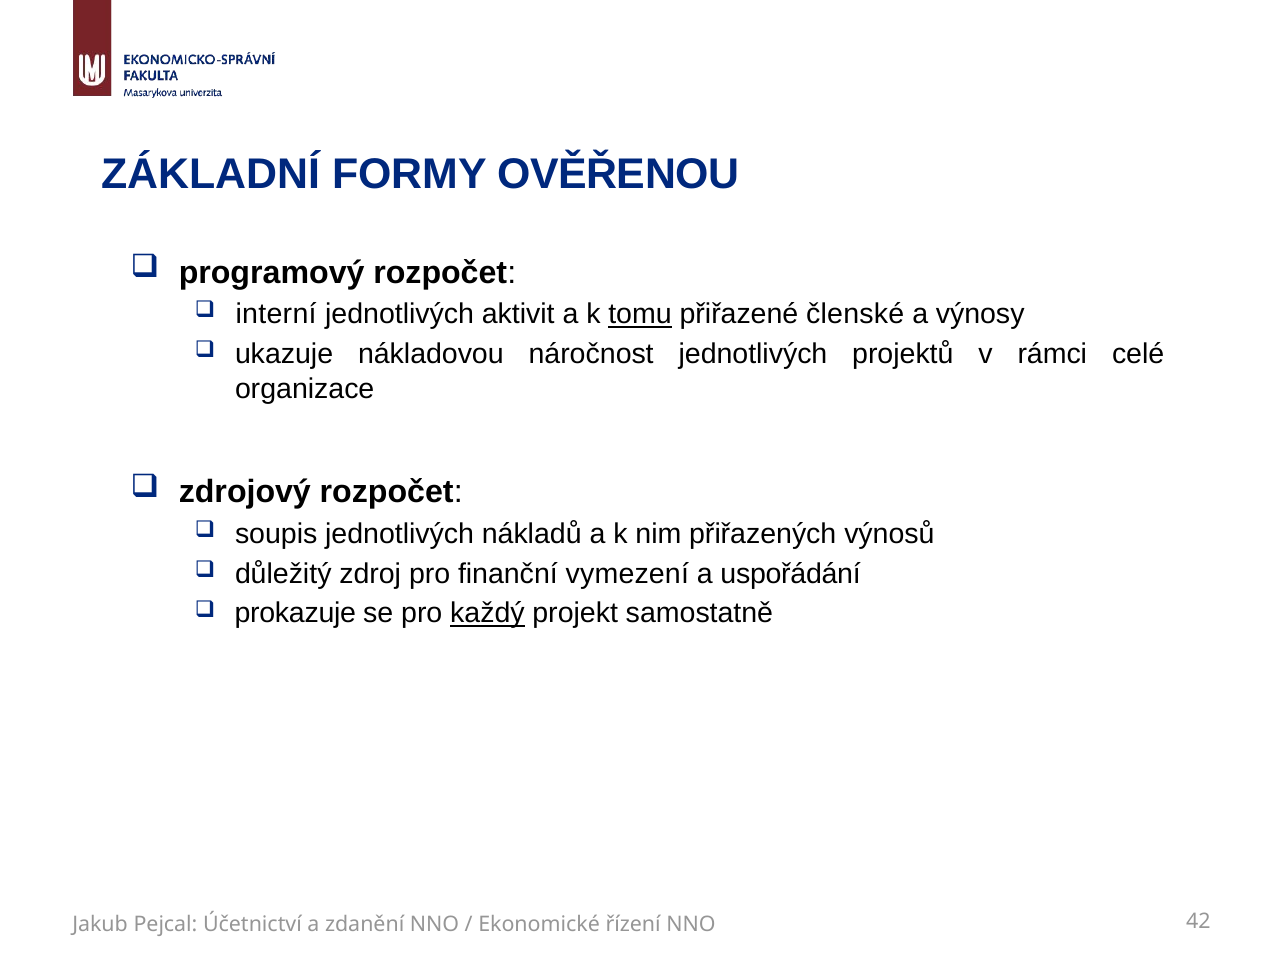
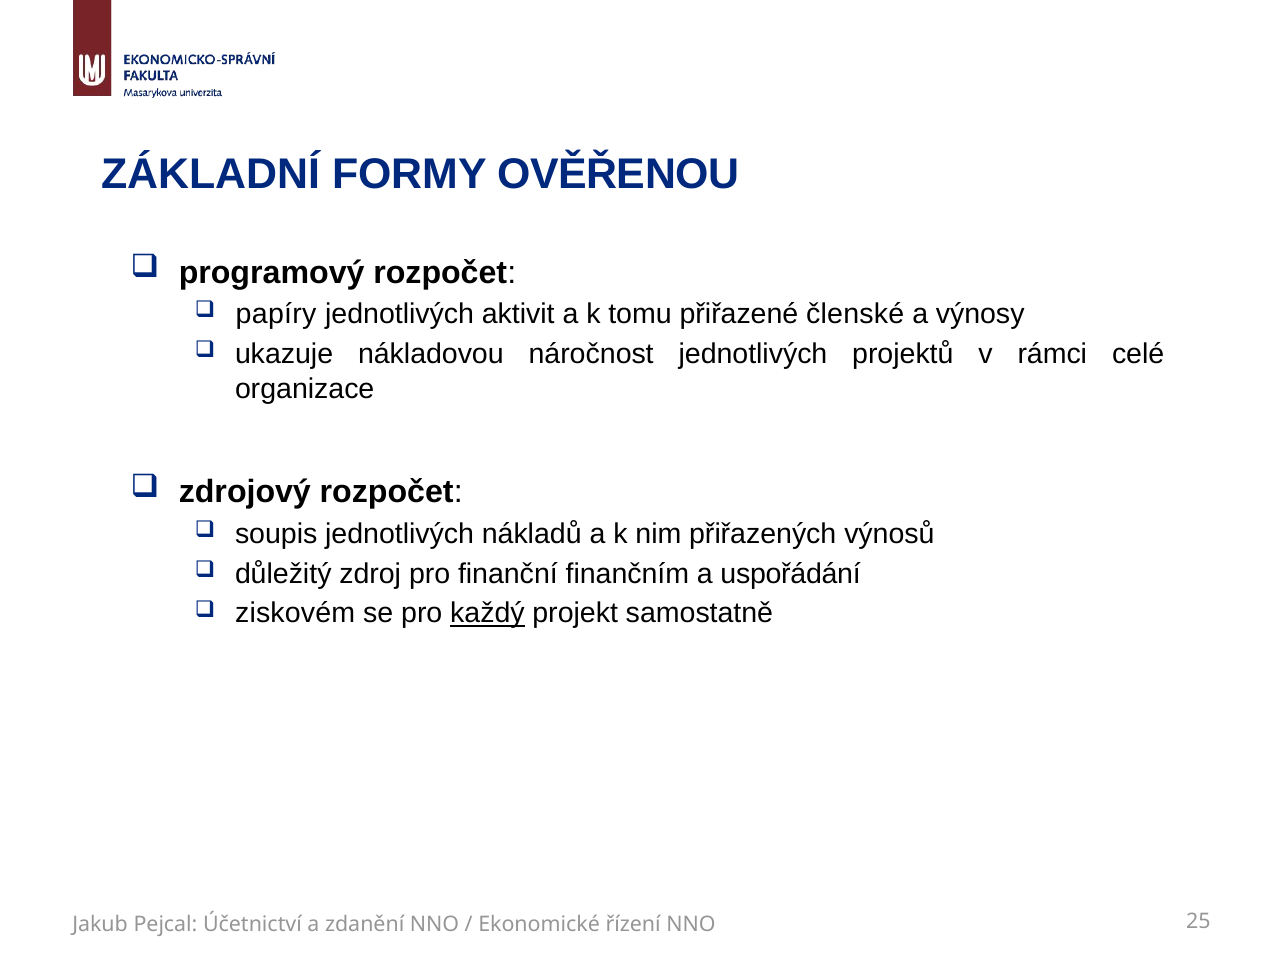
interní: interní -> papíry
tomu underline: present -> none
vymezení: vymezení -> finančním
prokazuje: prokazuje -> ziskovém
42: 42 -> 25
